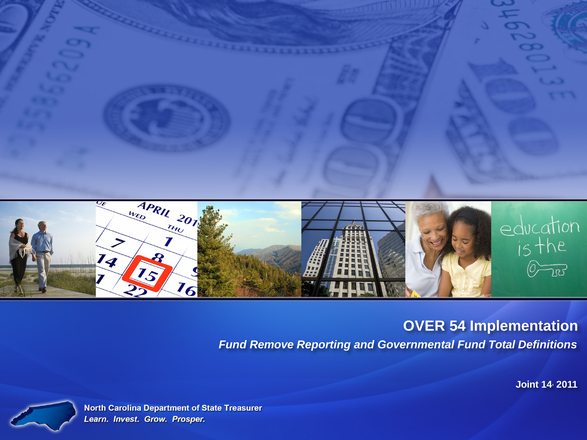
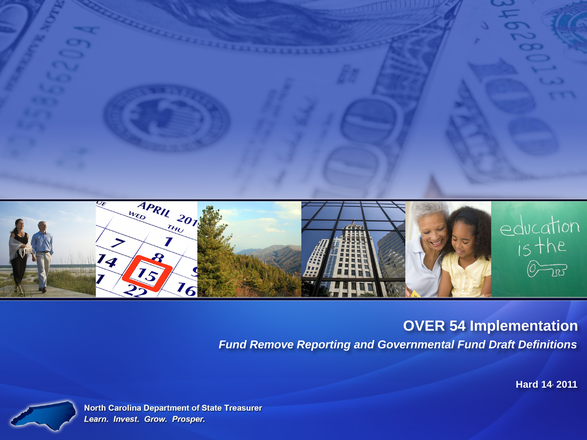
Total: Total -> Draft
Joint: Joint -> Hard
